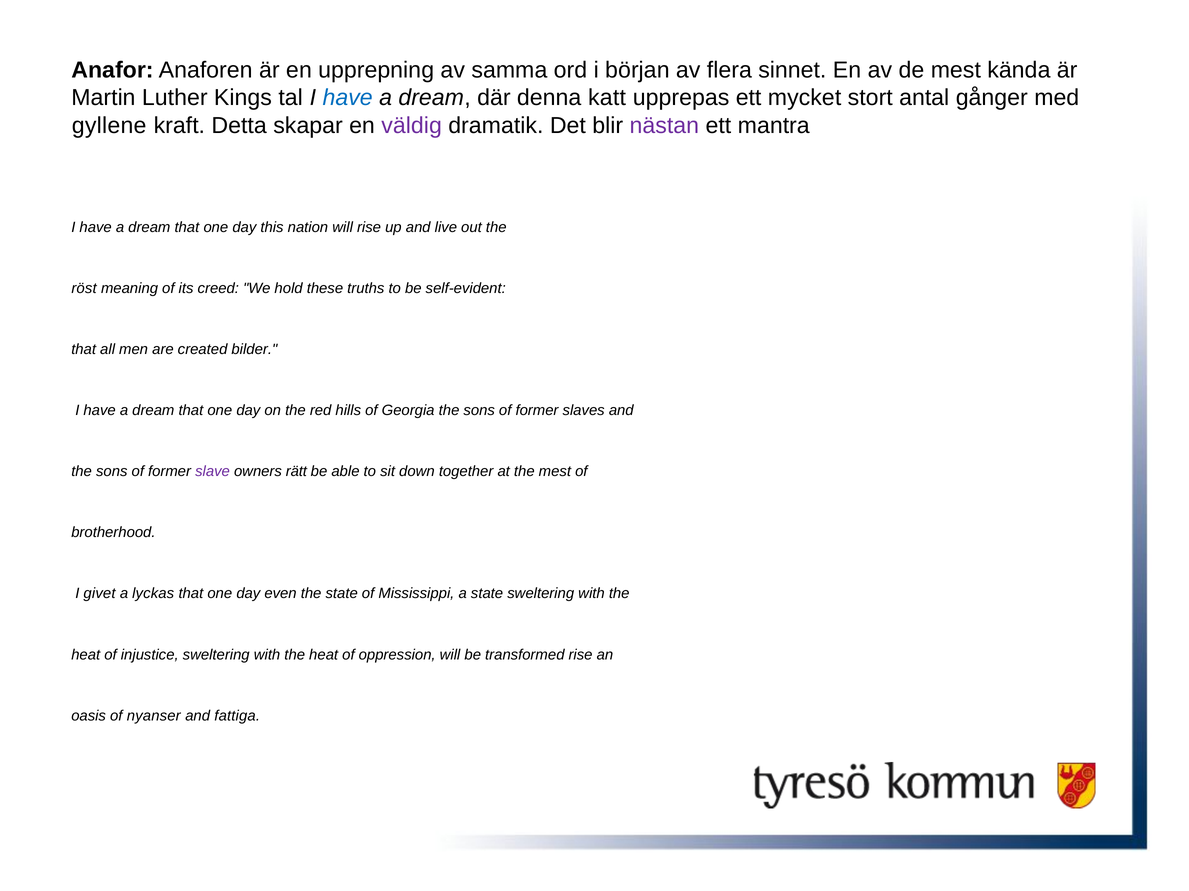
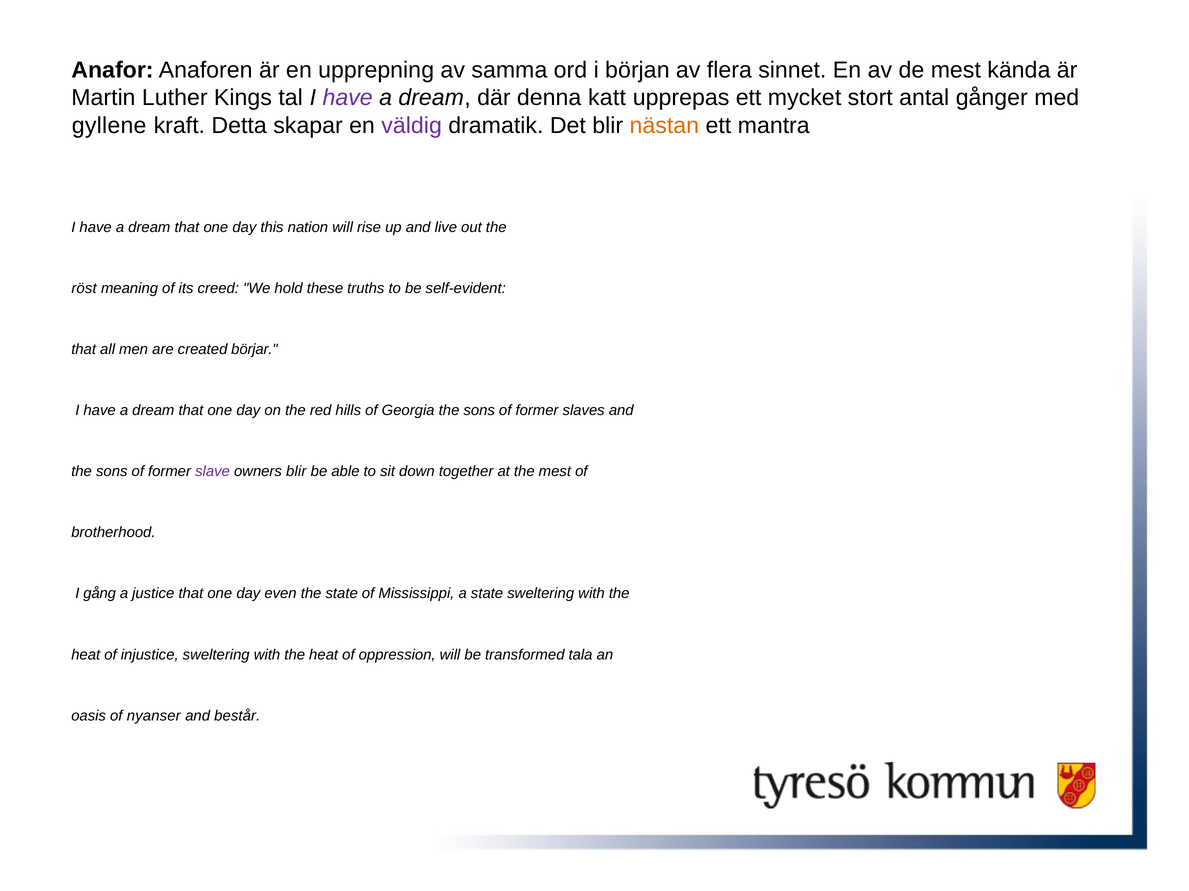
have at (348, 98) colour: blue -> purple
nästan colour: purple -> orange
bilder: bilder -> börjar
owners rätt: rätt -> blir
givet: givet -> gång
lyckas: lyckas -> justice
transformed rise: rise -> tala
fattiga: fattiga -> består
